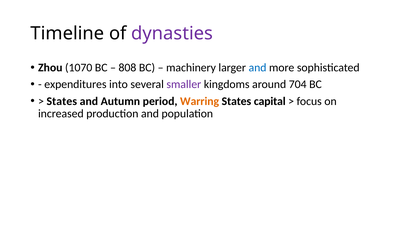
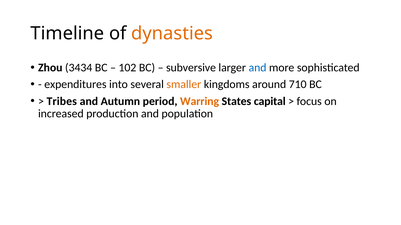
dynasties colour: purple -> orange
1070: 1070 -> 3434
808: 808 -> 102
machinery: machinery -> subversive
smaller colour: purple -> orange
704: 704 -> 710
States at (62, 101): States -> Tribes
